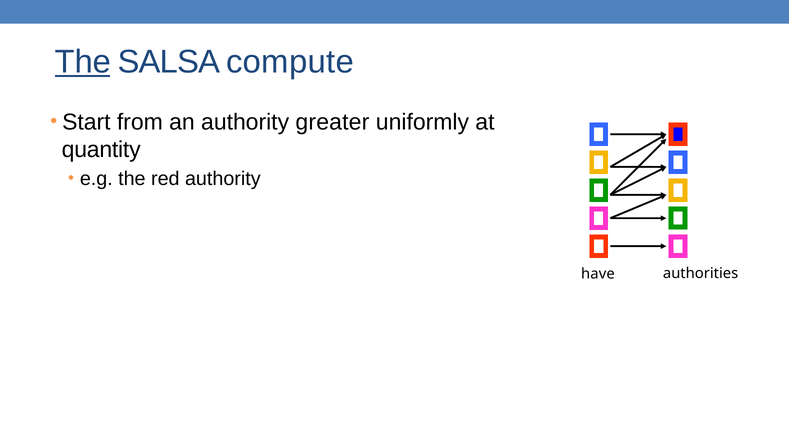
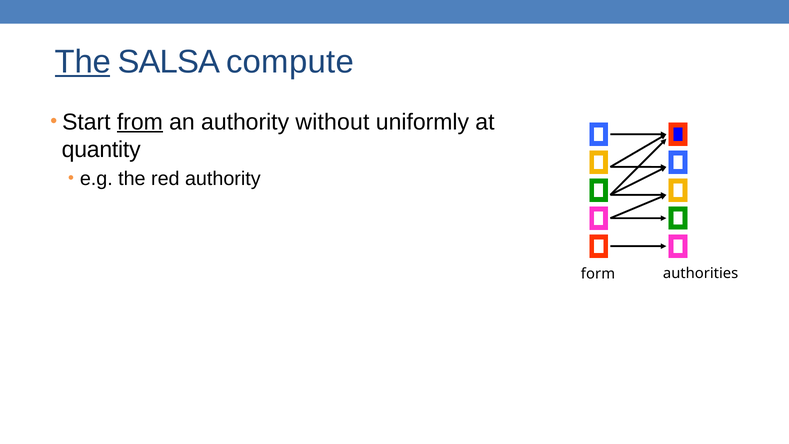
from underline: none -> present
greater: greater -> without
have: have -> form
